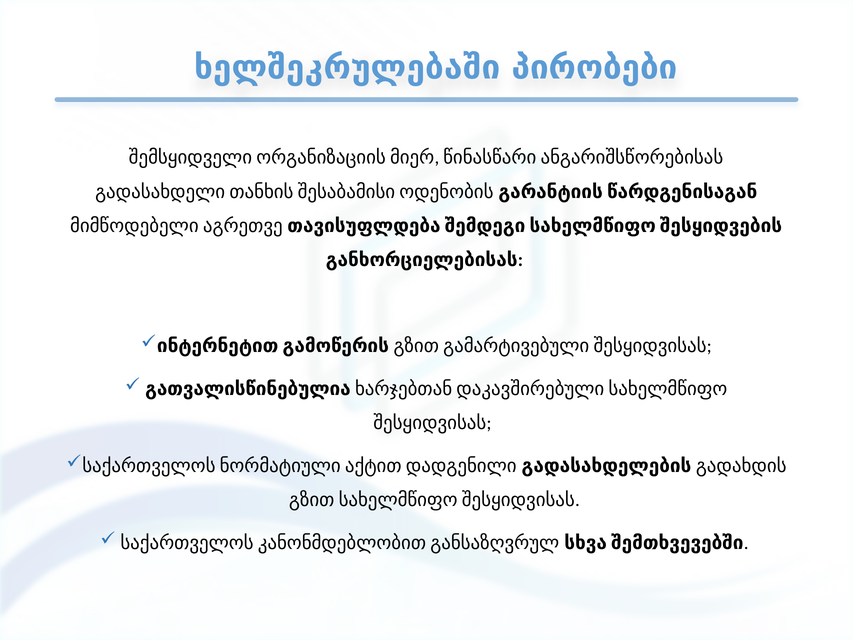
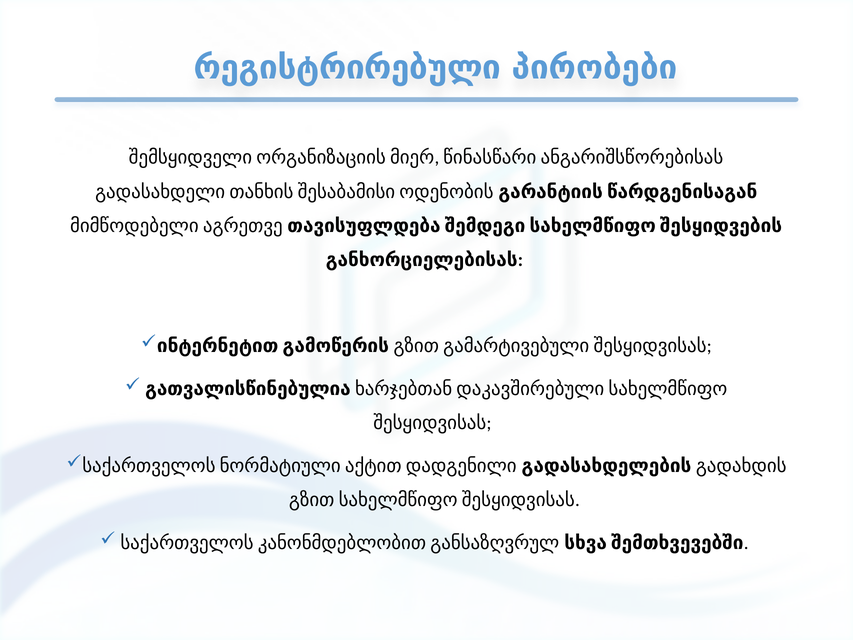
ხელშეკრულებაში: ხელშეკრულებაში -> რეგისტრირებული
